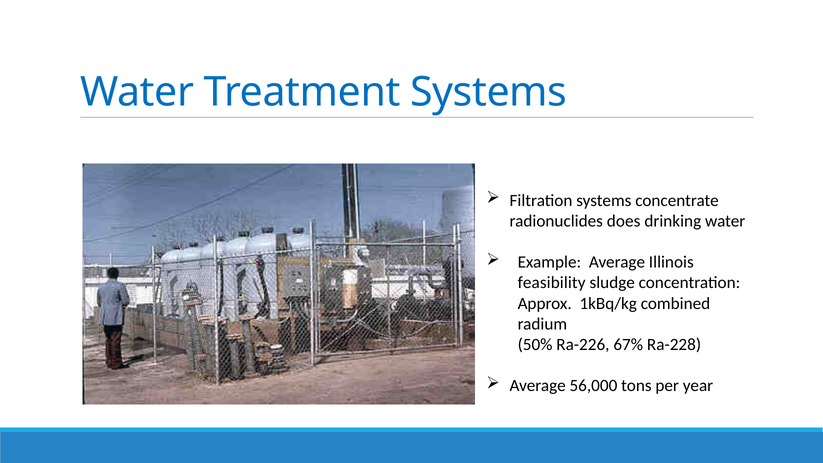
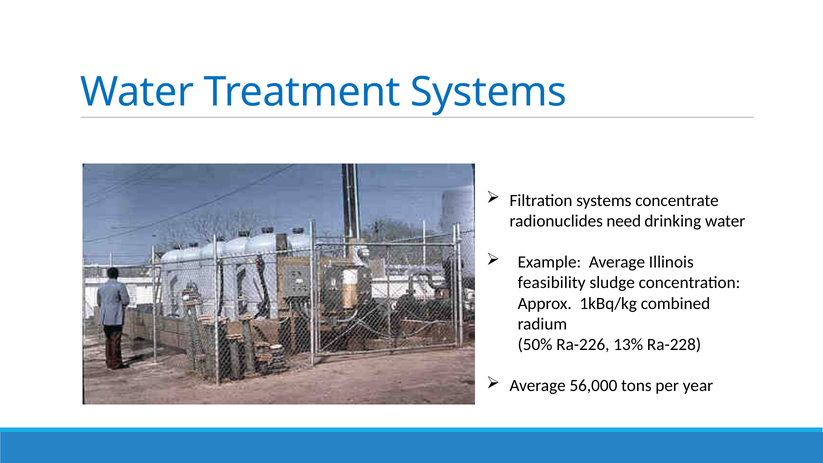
does: does -> need
67%: 67% -> 13%
